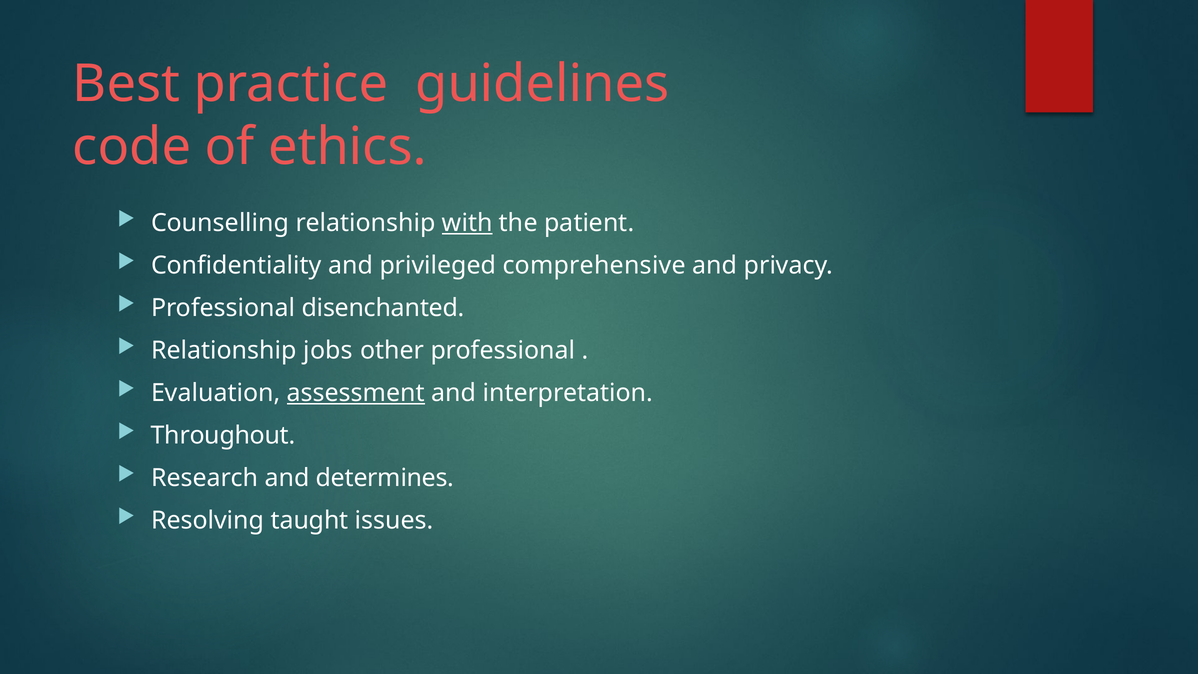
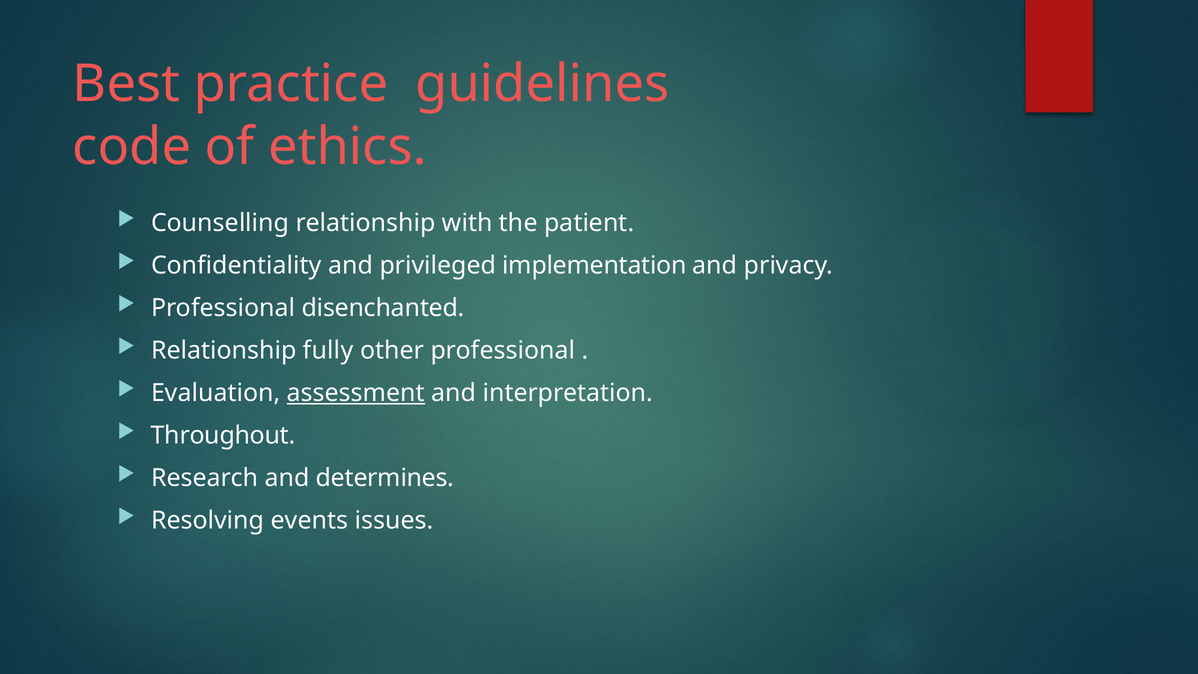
with underline: present -> none
comprehensive: comprehensive -> implementation
jobs: jobs -> fully
taught: taught -> events
